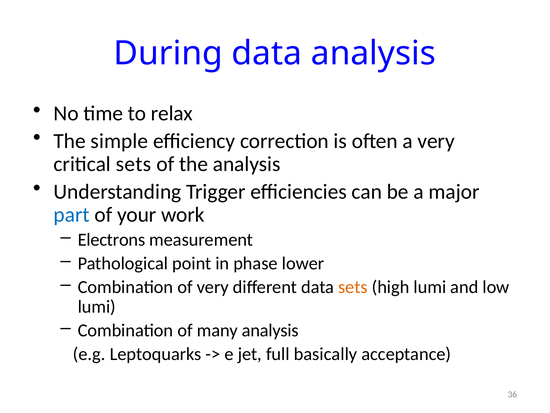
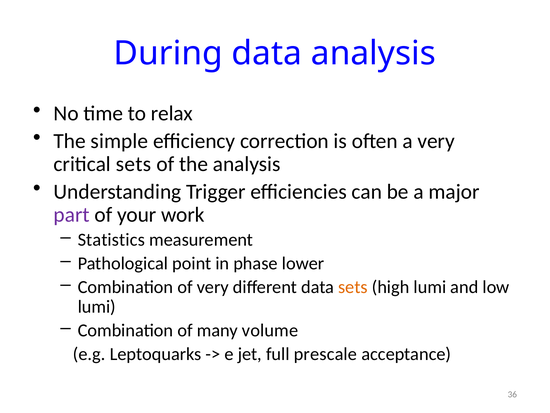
part colour: blue -> purple
Electrons: Electrons -> Statistics
many analysis: analysis -> volume
basically: basically -> prescale
